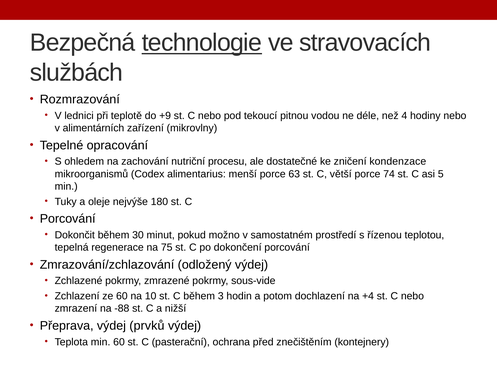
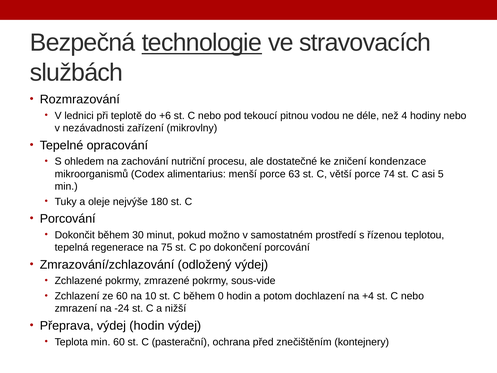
+9: +9 -> +6
alimentárních: alimentárních -> nezávadnosti
3: 3 -> 0
-88: -88 -> -24
výdej prvků: prvků -> hodin
